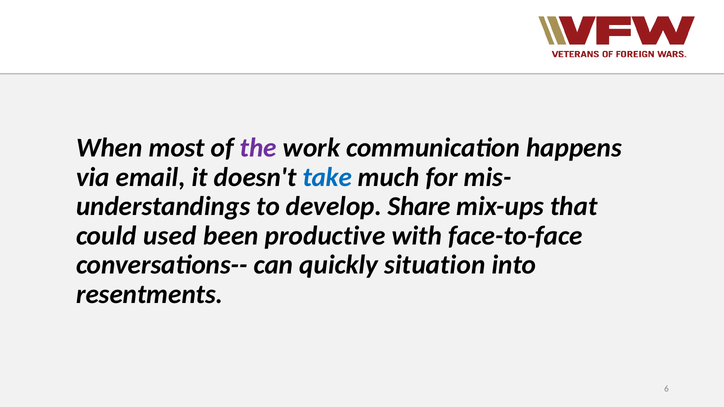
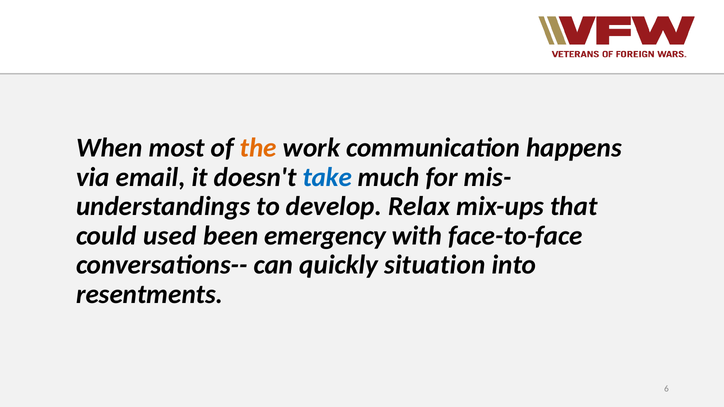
the colour: purple -> orange
Share: Share -> Relax
productive: productive -> emergency
